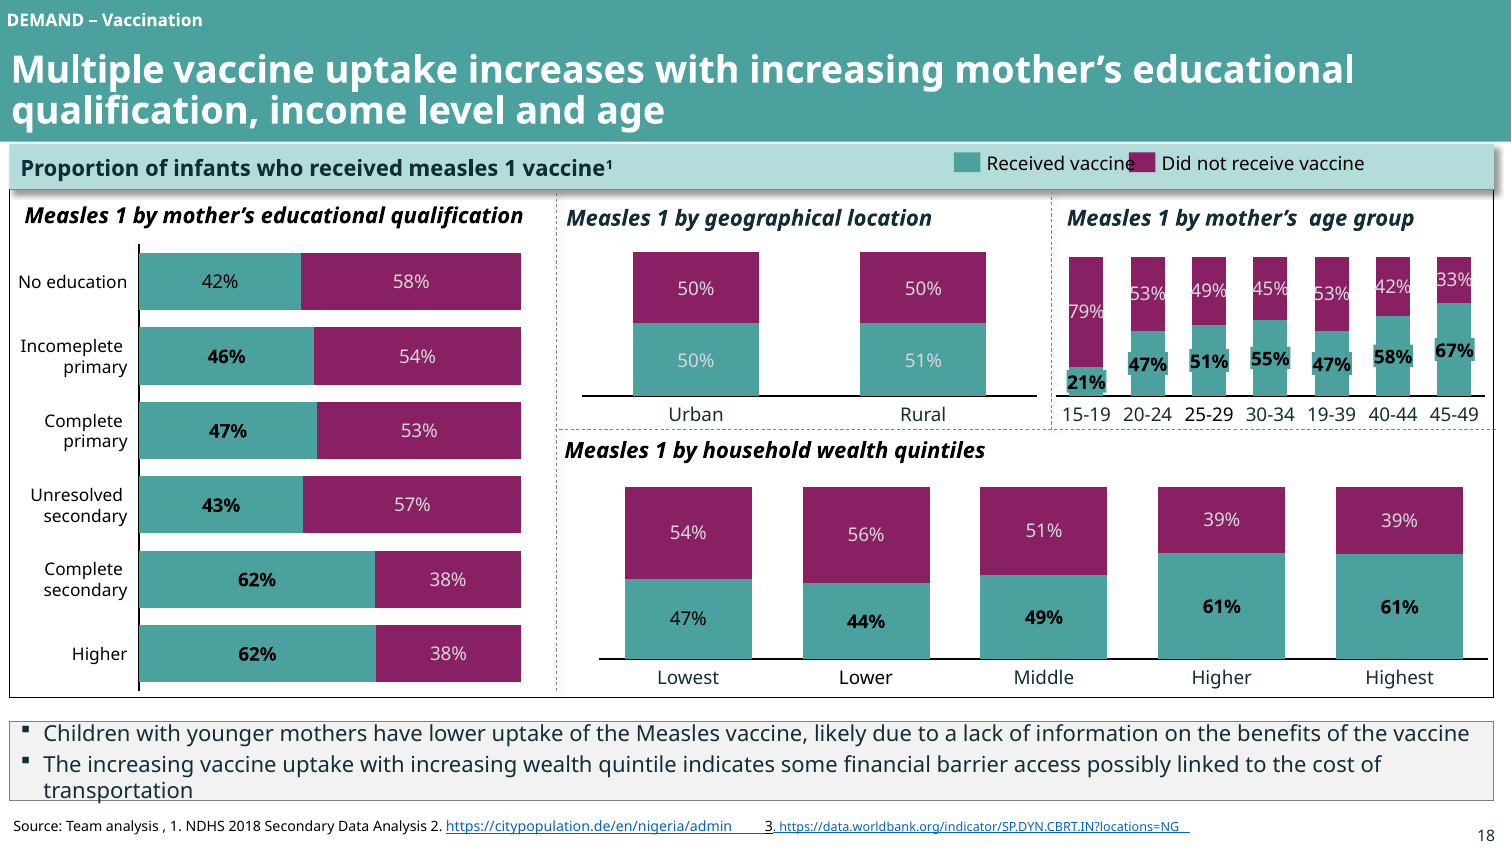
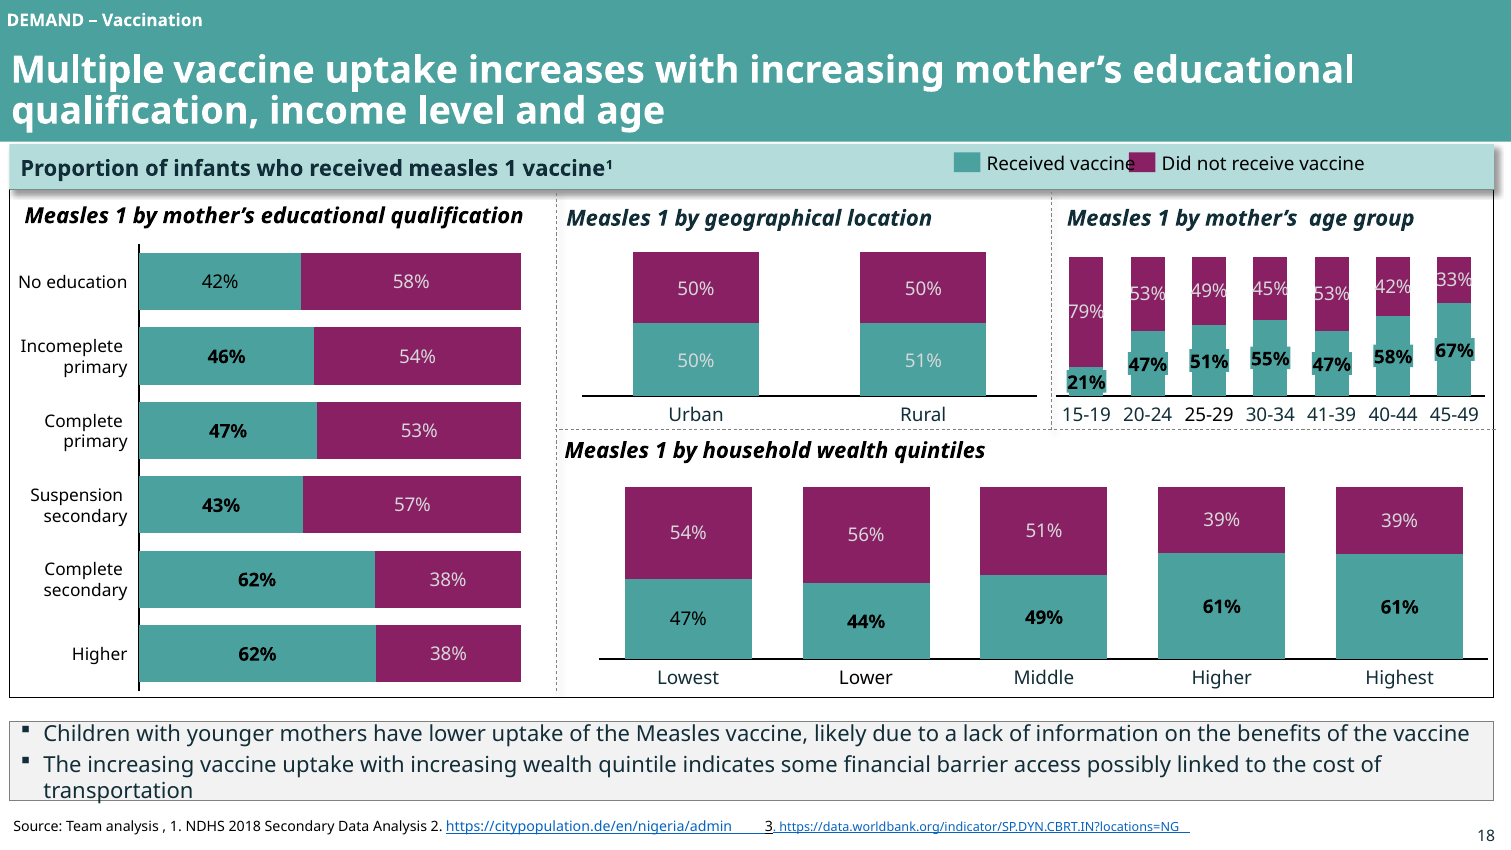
19-39: 19-39 -> 41-39
Unresolved: Unresolved -> Suspension
